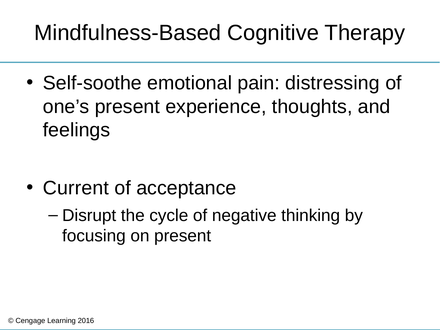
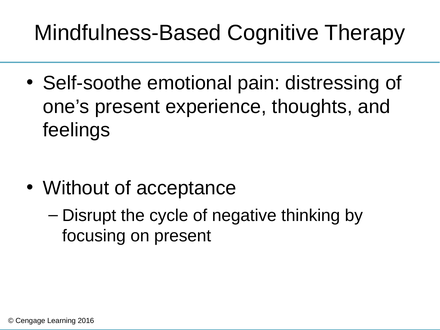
Current: Current -> Without
